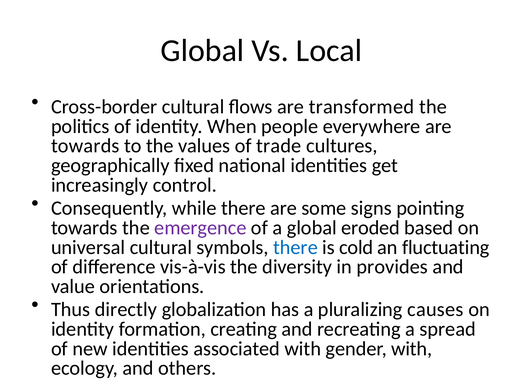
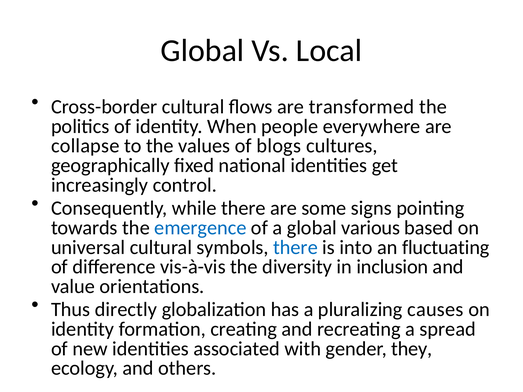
towards at (85, 146): towards -> collapse
trade: trade -> blogs
emergence colour: purple -> blue
eroded: eroded -> various
cold: cold -> into
provides: provides -> inclusion
gender with: with -> they
